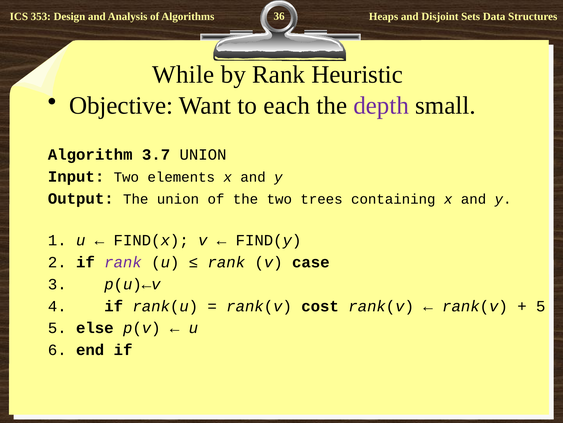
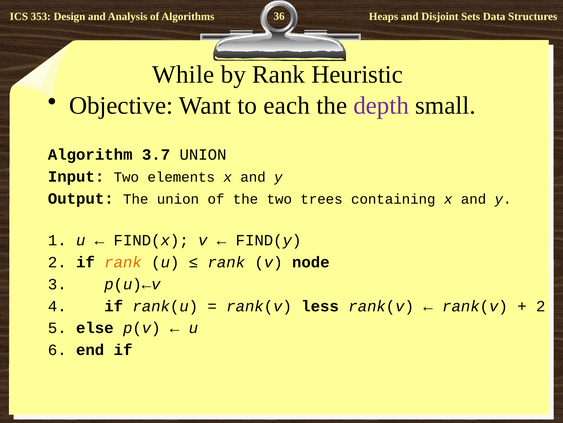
rank at (123, 262) colour: purple -> orange
case: case -> node
cost: cost -> less
5 at (541, 306): 5 -> 2
